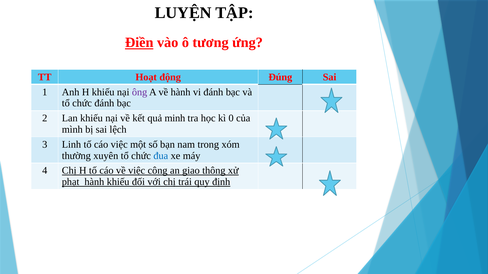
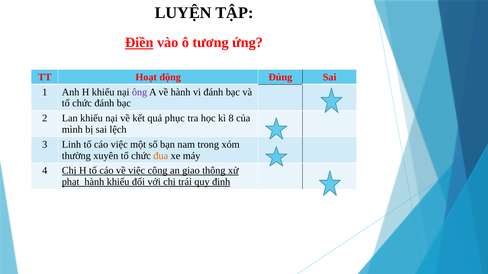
minh: minh -> phục
0: 0 -> 8
đua colour: blue -> orange
